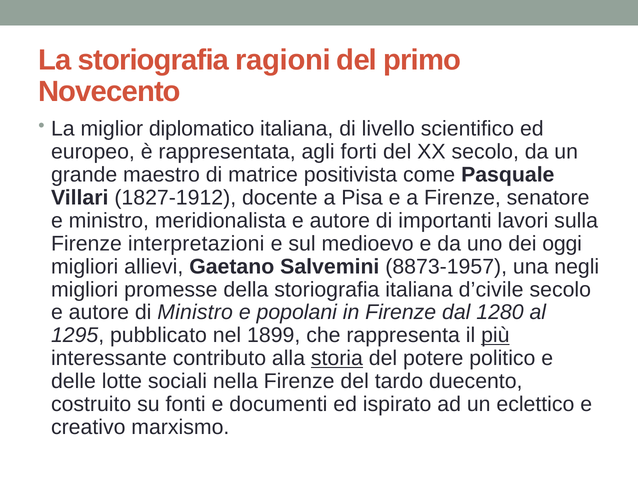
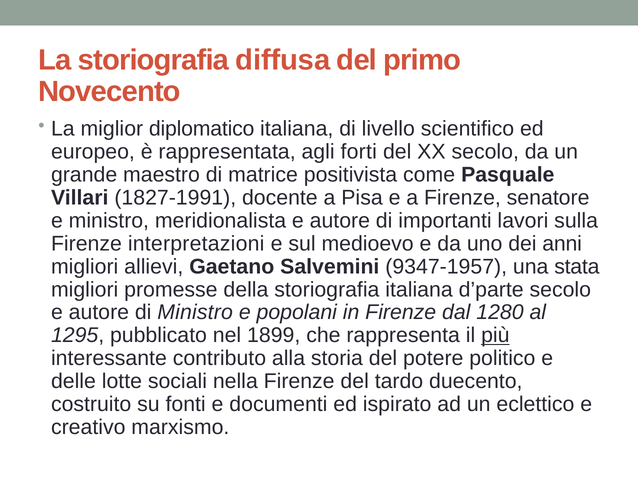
ragioni: ragioni -> diffusa
1827-1912: 1827-1912 -> 1827-1991
oggi: oggi -> anni
8873-1957: 8873-1957 -> 9347-1957
negli: negli -> stata
d’civile: d’civile -> d’parte
storia underline: present -> none
